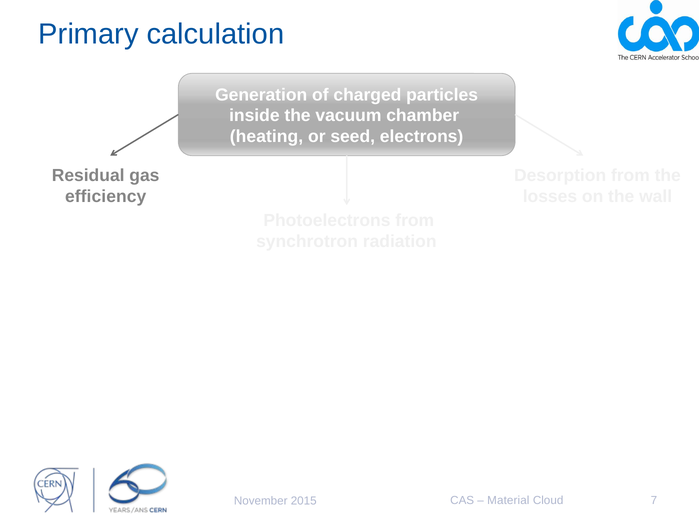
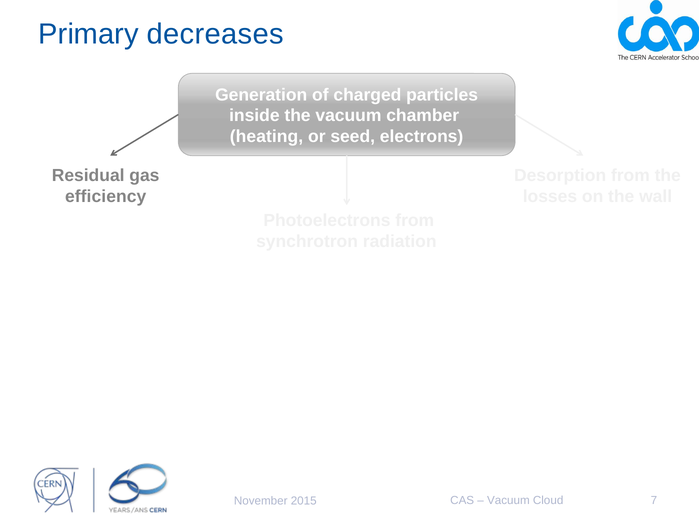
calculation: calculation -> decreases
Material at (508, 501): Material -> Vacuum
